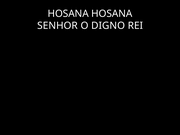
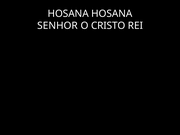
DIGNO: DIGNO -> CRISTO
